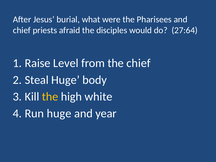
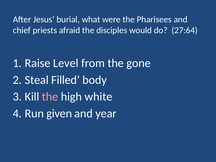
the chief: chief -> gone
Steal Huge: Huge -> Filled
the at (50, 97) colour: yellow -> pink
Run huge: huge -> given
